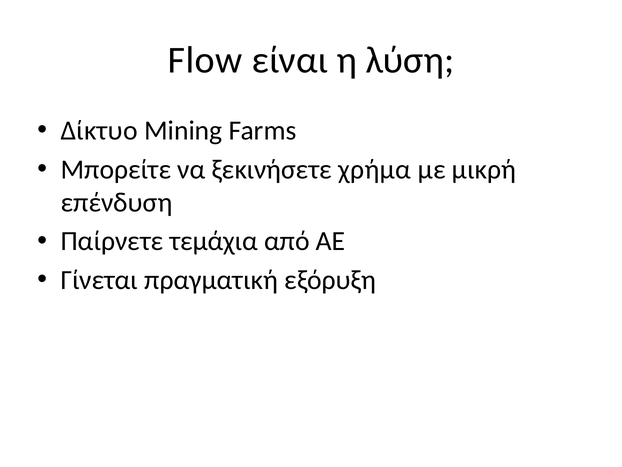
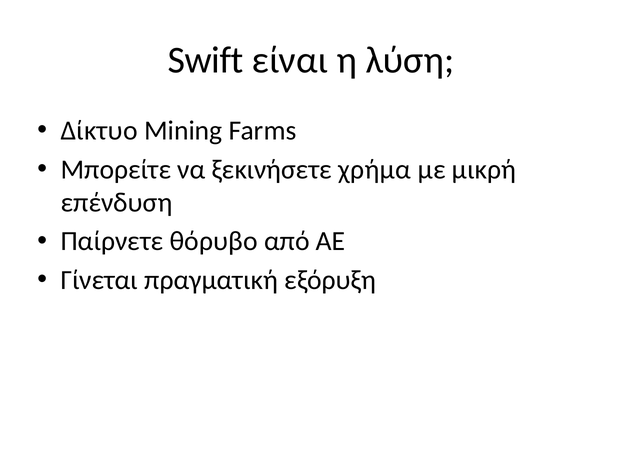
Flow: Flow -> Swift
τεμάχια: τεμάχια -> θόρυβο
